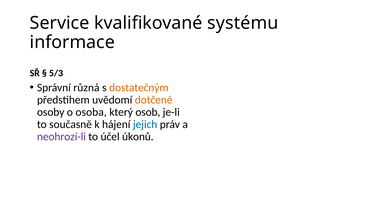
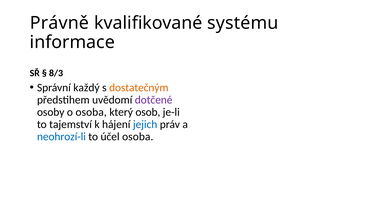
Service: Service -> Právně
5/3: 5/3 -> 8/3
různá: různá -> každý
dotčené colour: orange -> purple
současně: současně -> tajemství
neohrozí-li colour: purple -> blue
účel úkonů: úkonů -> osoba
